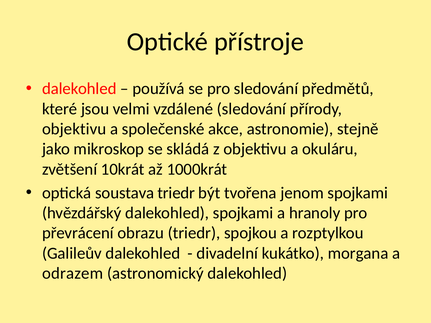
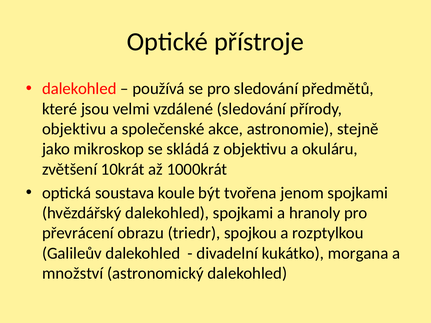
soustava triedr: triedr -> koule
odrazem: odrazem -> množství
